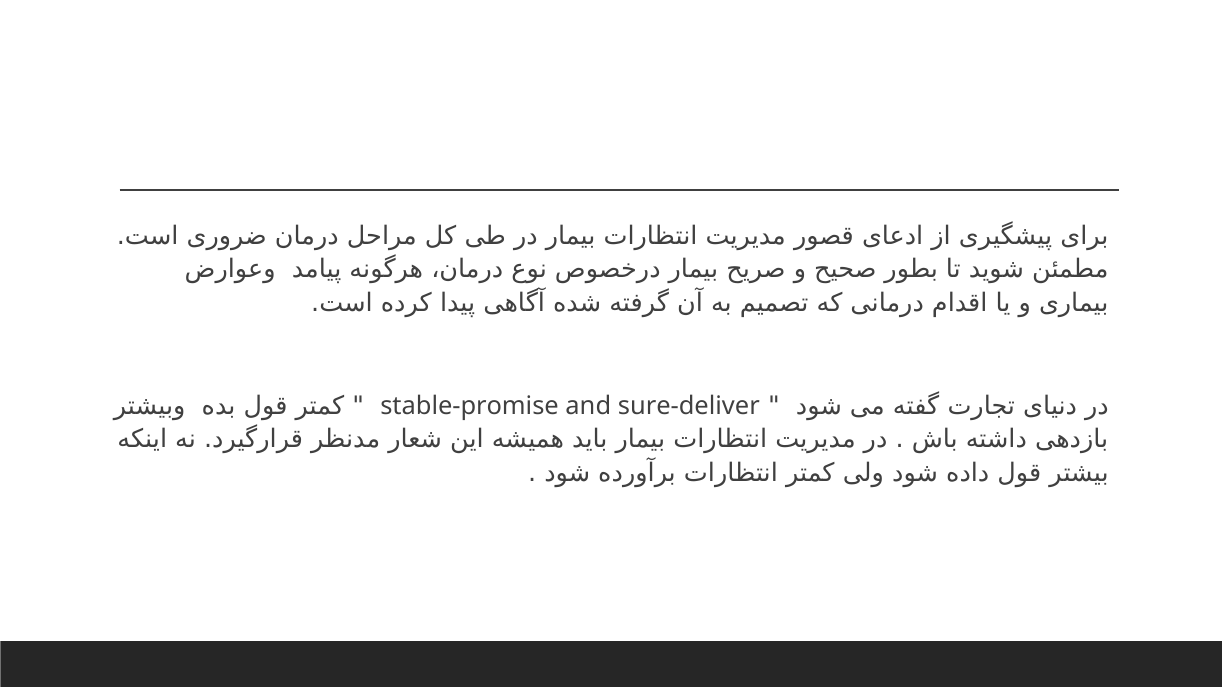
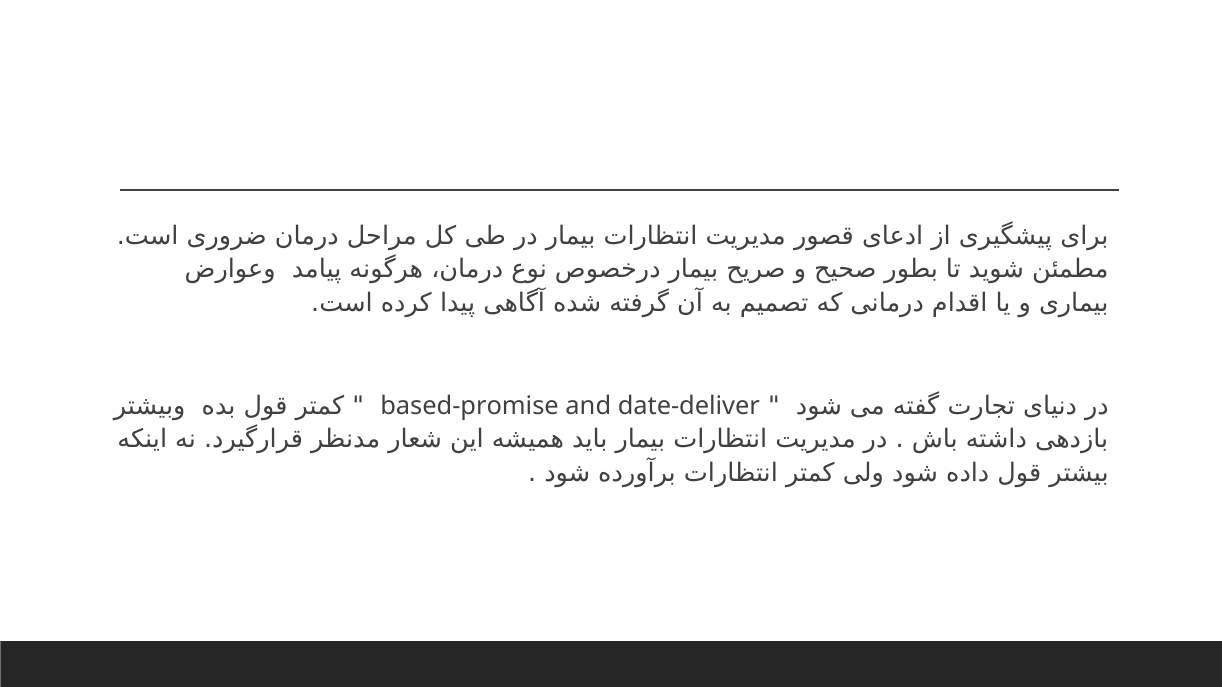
stable-promise: stable-promise -> based-promise
sure-deliver: sure-deliver -> date-deliver
